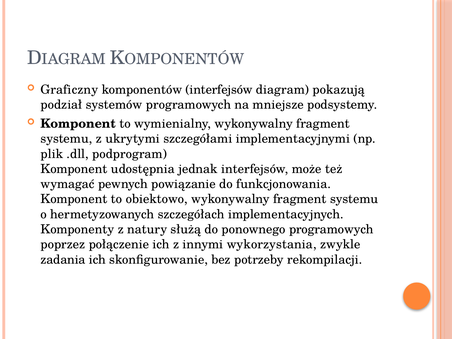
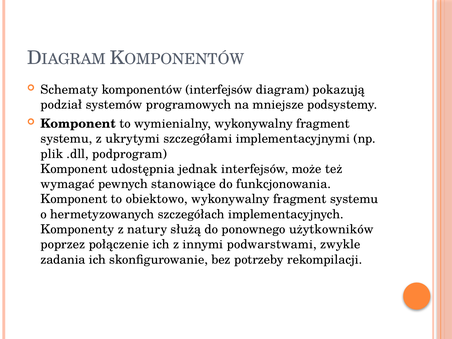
Graficzny: Graficzny -> Schematy
powiązanie: powiązanie -> stanowiące
ponownego programowych: programowych -> użytkowników
wykorzystania: wykorzystania -> podwarstwami
